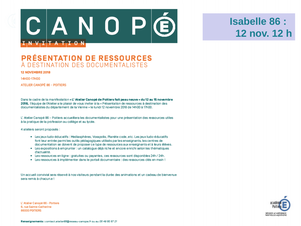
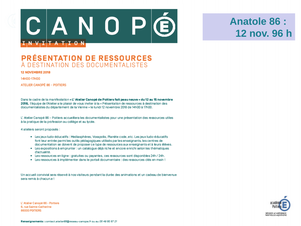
Isabelle: Isabelle -> Anatole
nov 12: 12 -> 96
